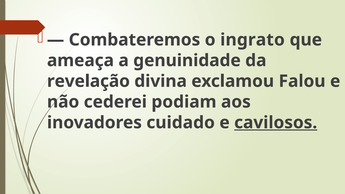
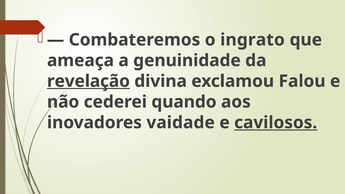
revelação underline: none -> present
podiam: podiam -> quando
cuidado: cuidado -> vaidade
